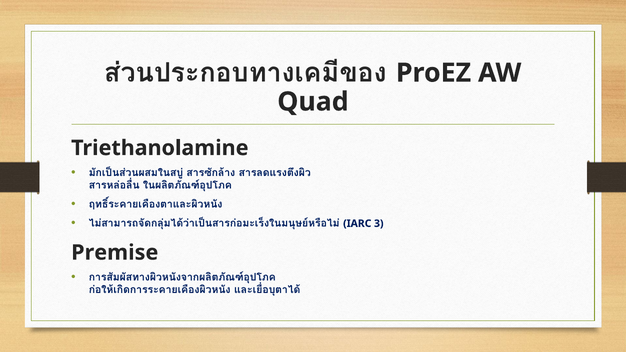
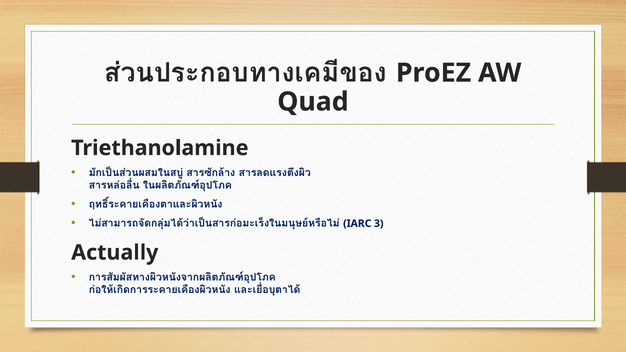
Premise: Premise -> Actually
